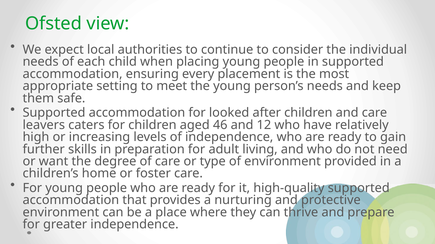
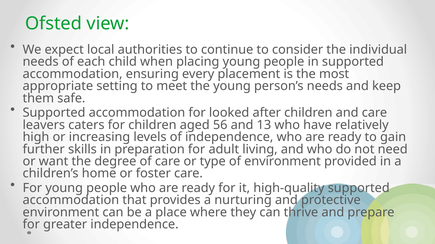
46: 46 -> 56
12: 12 -> 13
